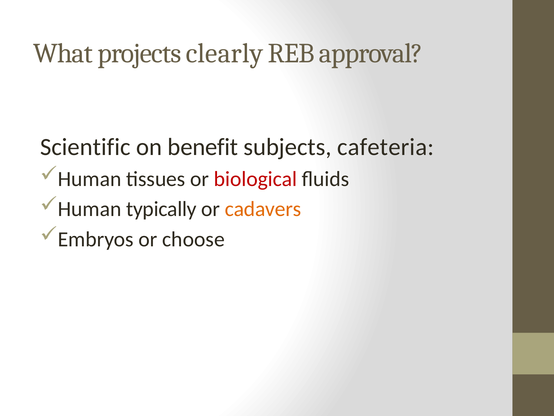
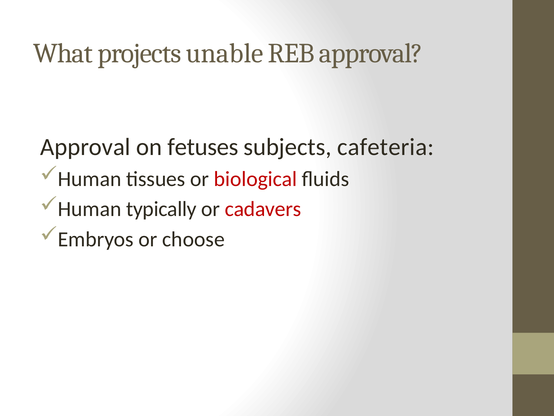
clearly: clearly -> unable
Scientific at (85, 147): Scientific -> Approval
benefit: benefit -> fetuses
cadavers colour: orange -> red
